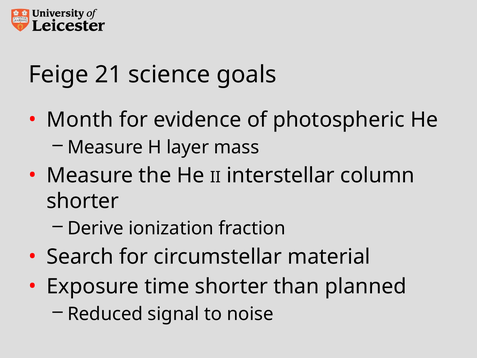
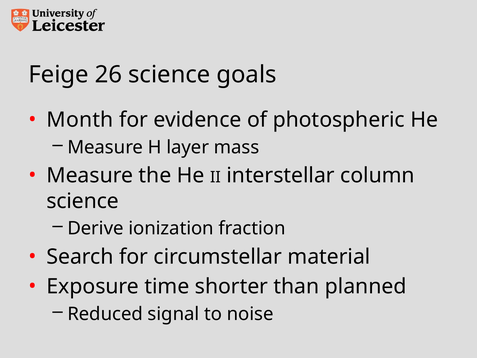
21: 21 -> 26
shorter at (83, 201): shorter -> science
